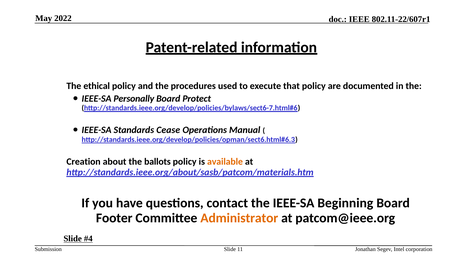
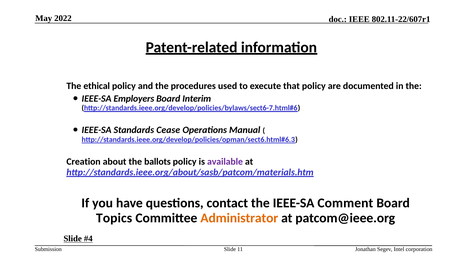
Personally: Personally -> Employers
Protect: Protect -> Interim
available colour: orange -> purple
Beginning: Beginning -> Comment
Footer: Footer -> Topics
